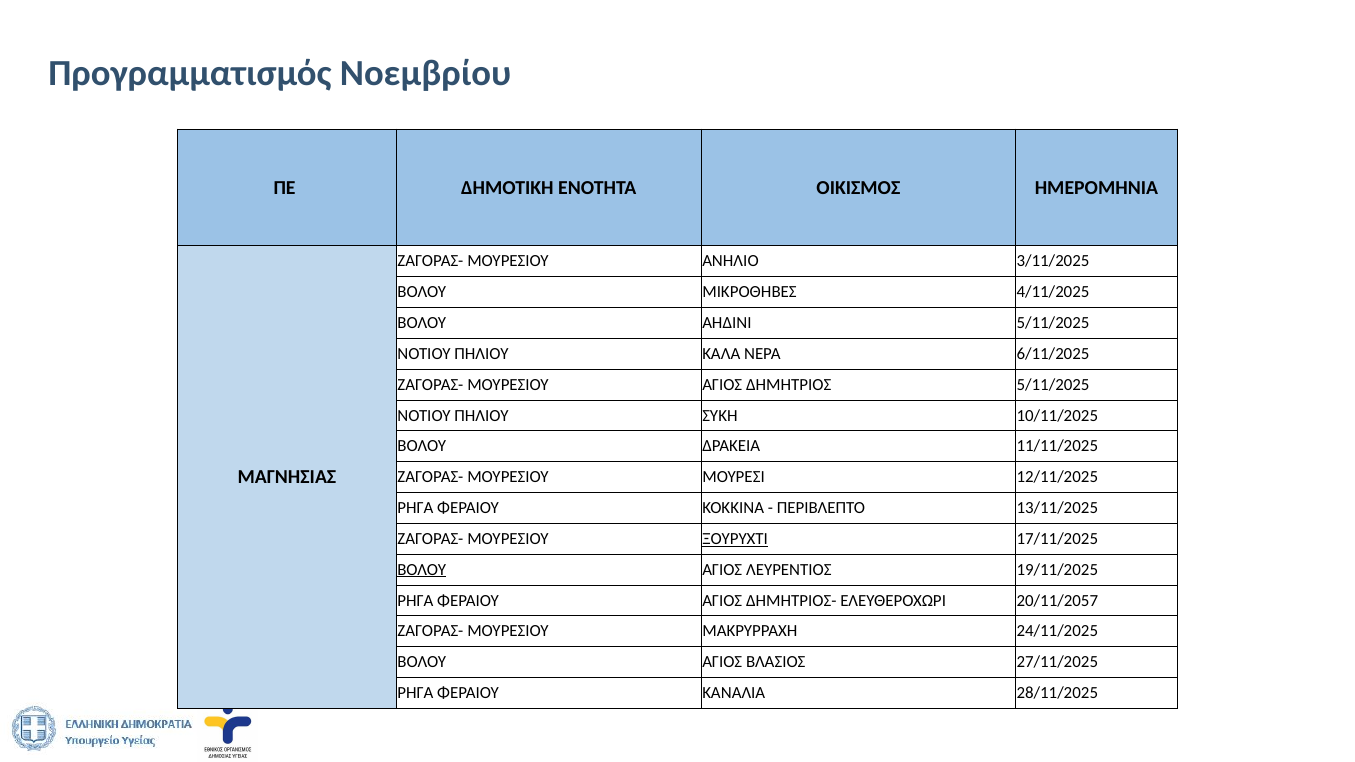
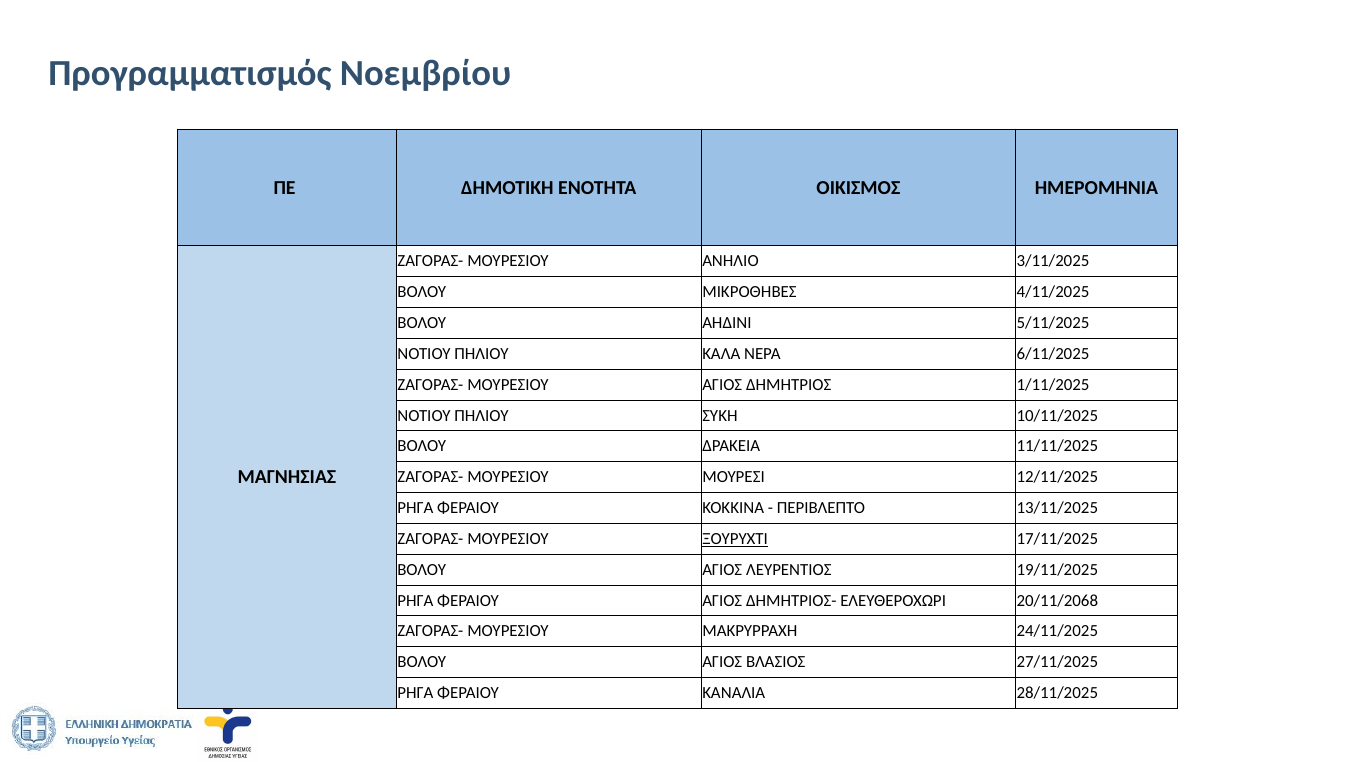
ΔΗΜΗΤΡΙΟΣ 5/11/2025: 5/11/2025 -> 1/11/2025
ΒΟΛΟΥ at (422, 570) underline: present -> none
20/11/2057: 20/11/2057 -> 20/11/2068
